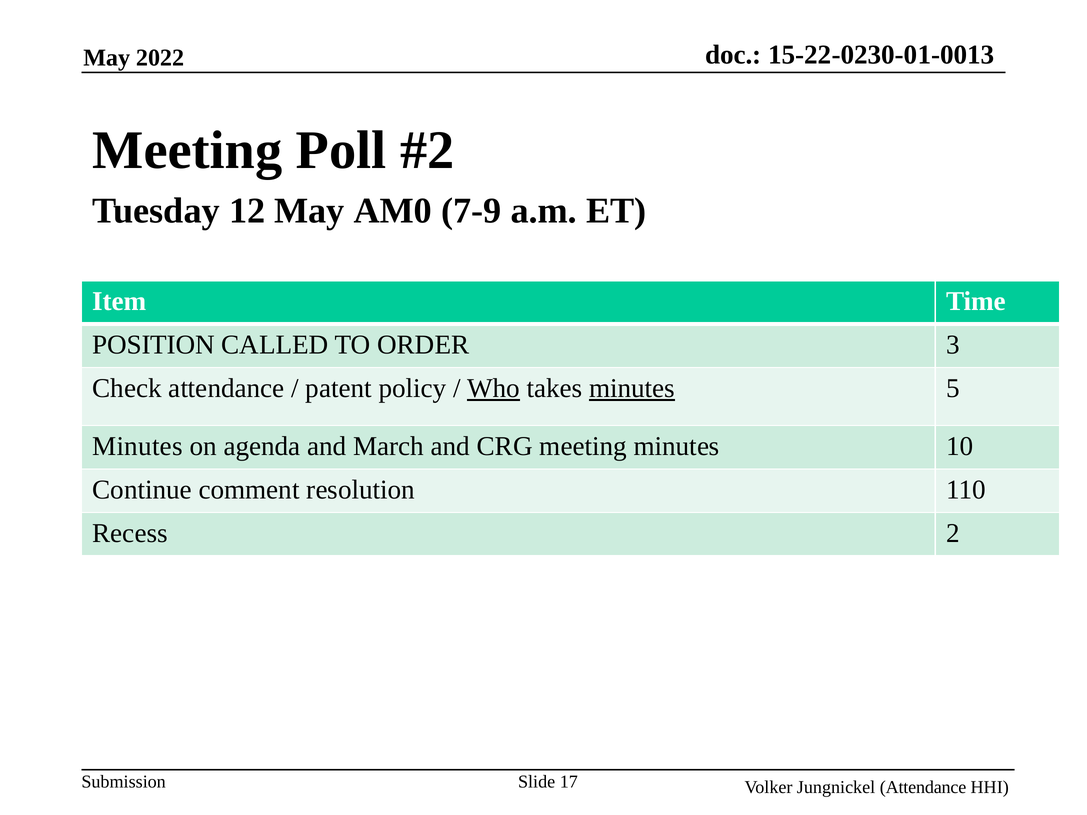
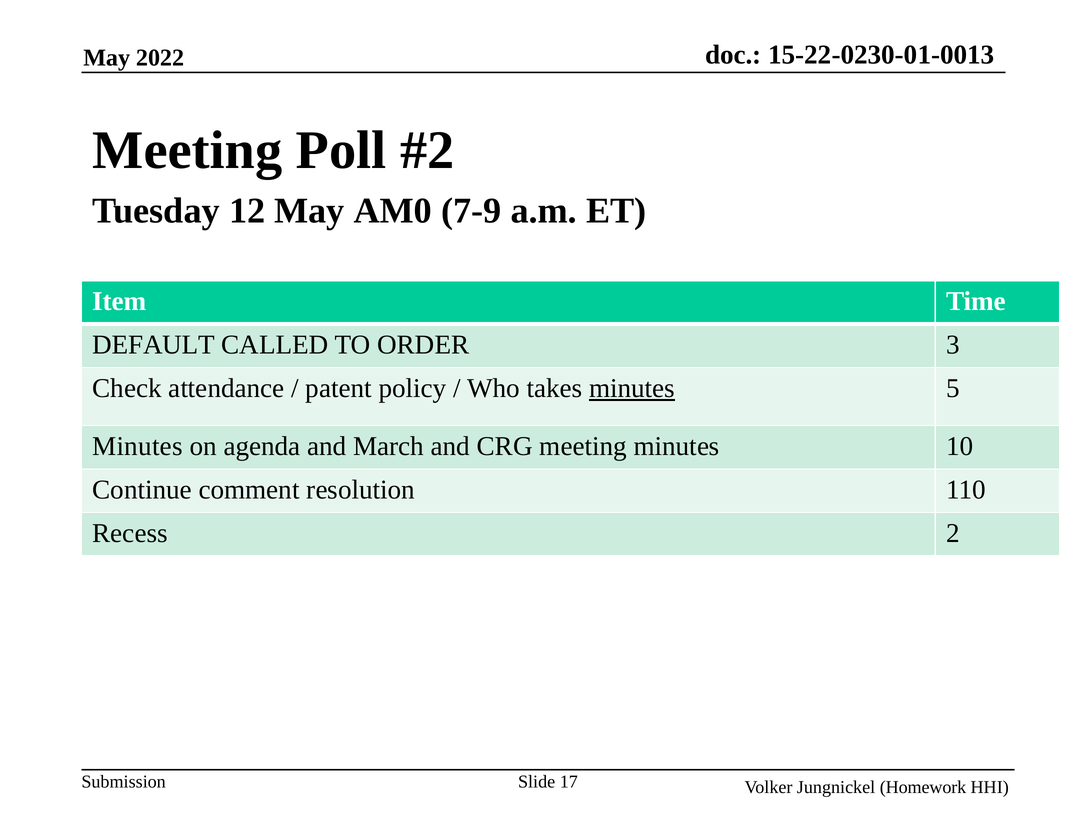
POSITION: POSITION -> DEFAULT
Who underline: present -> none
Jungnickel Attendance: Attendance -> Homework
